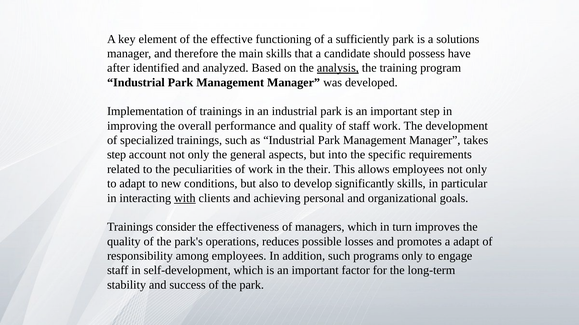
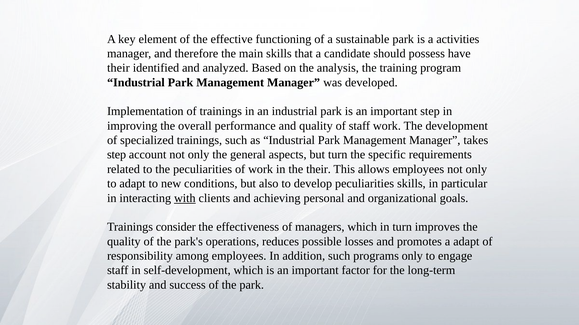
sufficiently: sufficiently -> sustainable
solutions: solutions -> activities
after at (118, 68): after -> their
analysis underline: present -> none
but into: into -> turn
develop significantly: significantly -> peculiarities
